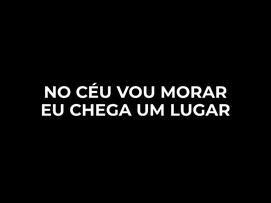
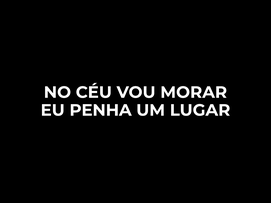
CHEGA: CHEGA -> PENHA
